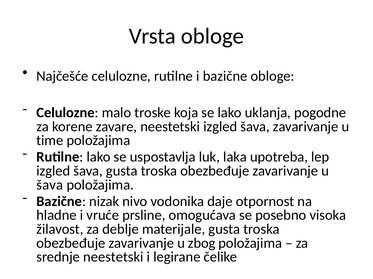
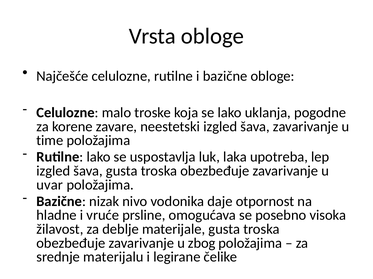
šava at (50, 185): šava -> uvar
srednje neestetski: neestetski -> materijalu
